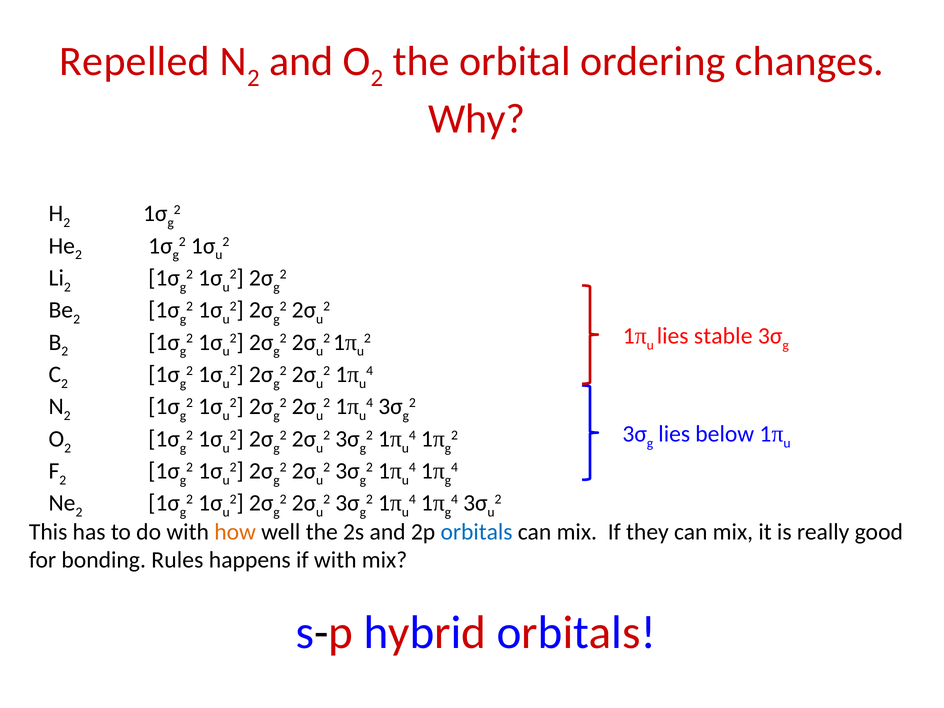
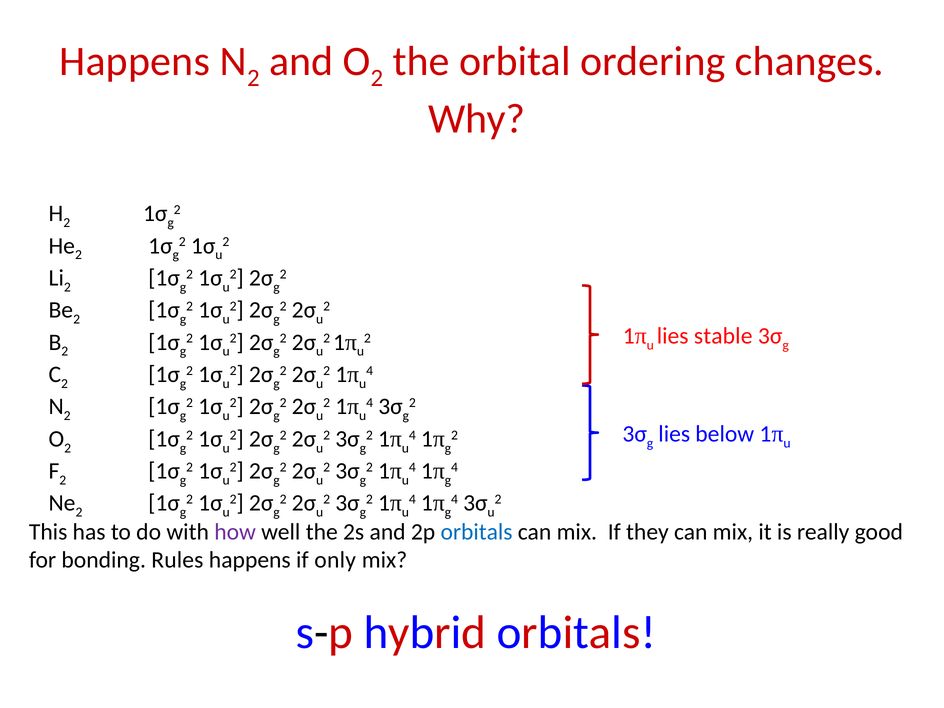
Repelled at (135, 61): Repelled -> Happens
how colour: orange -> purple
if with: with -> only
